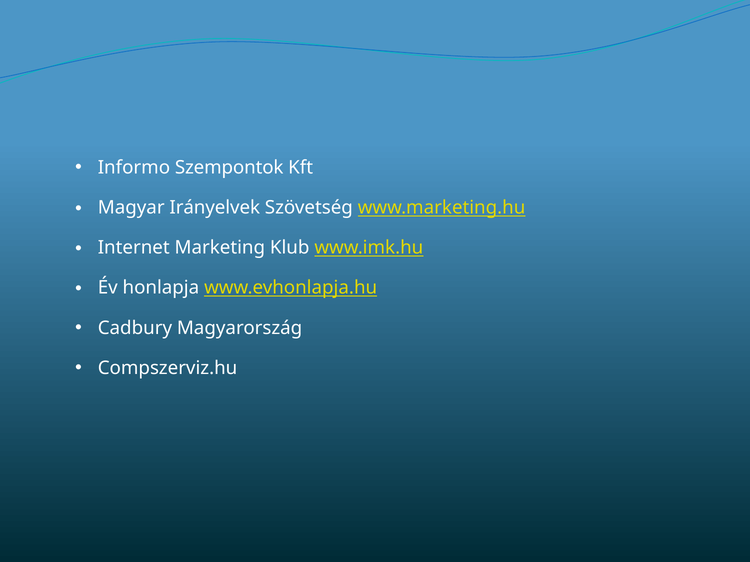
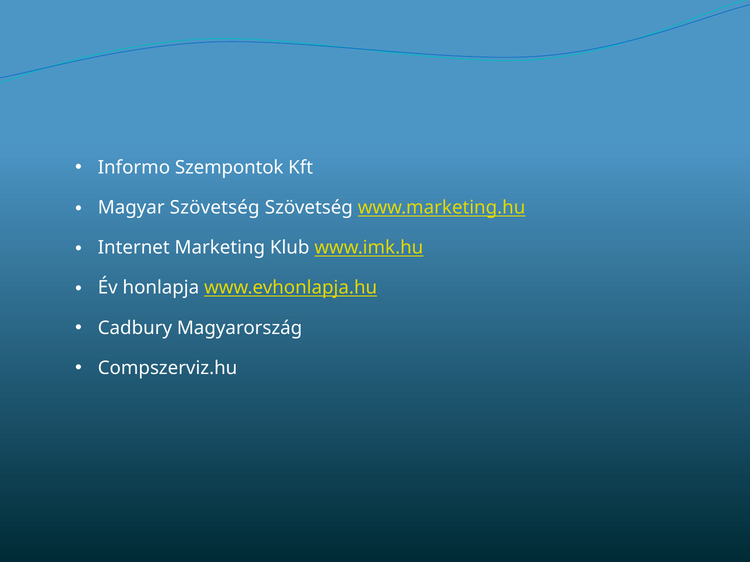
Magyar Irányelvek: Irányelvek -> Szövetség
